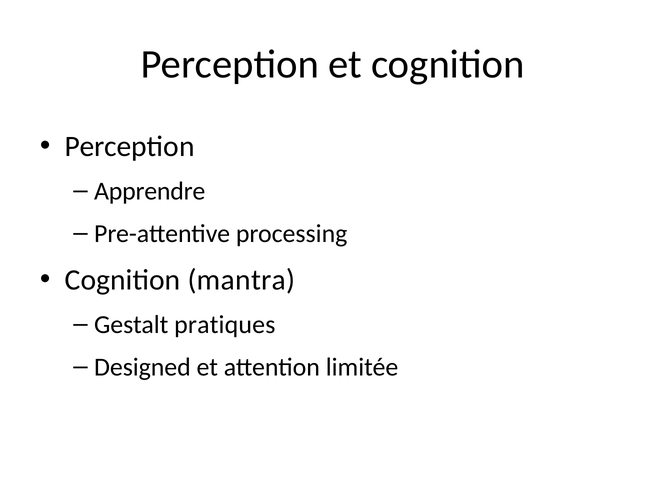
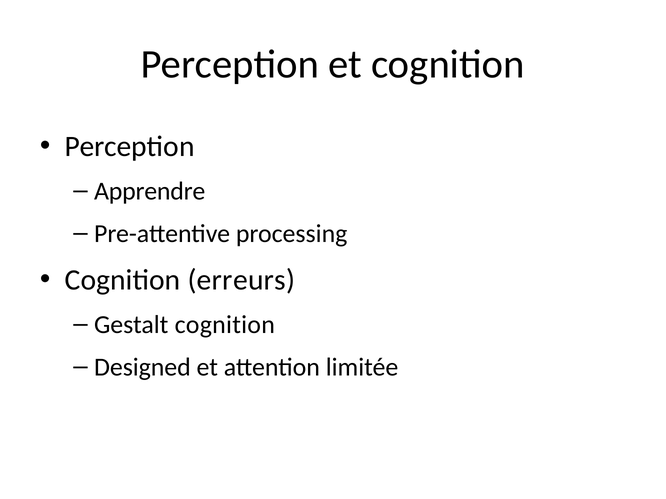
mantra: mantra -> erreurs
Gestalt pratiques: pratiques -> cognition
